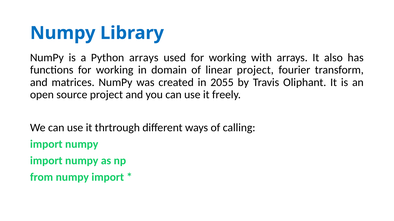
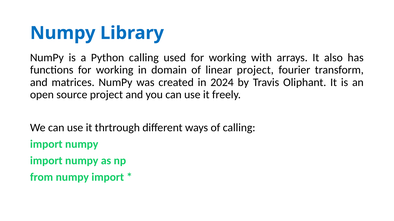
Python arrays: arrays -> calling
2055: 2055 -> 2024
